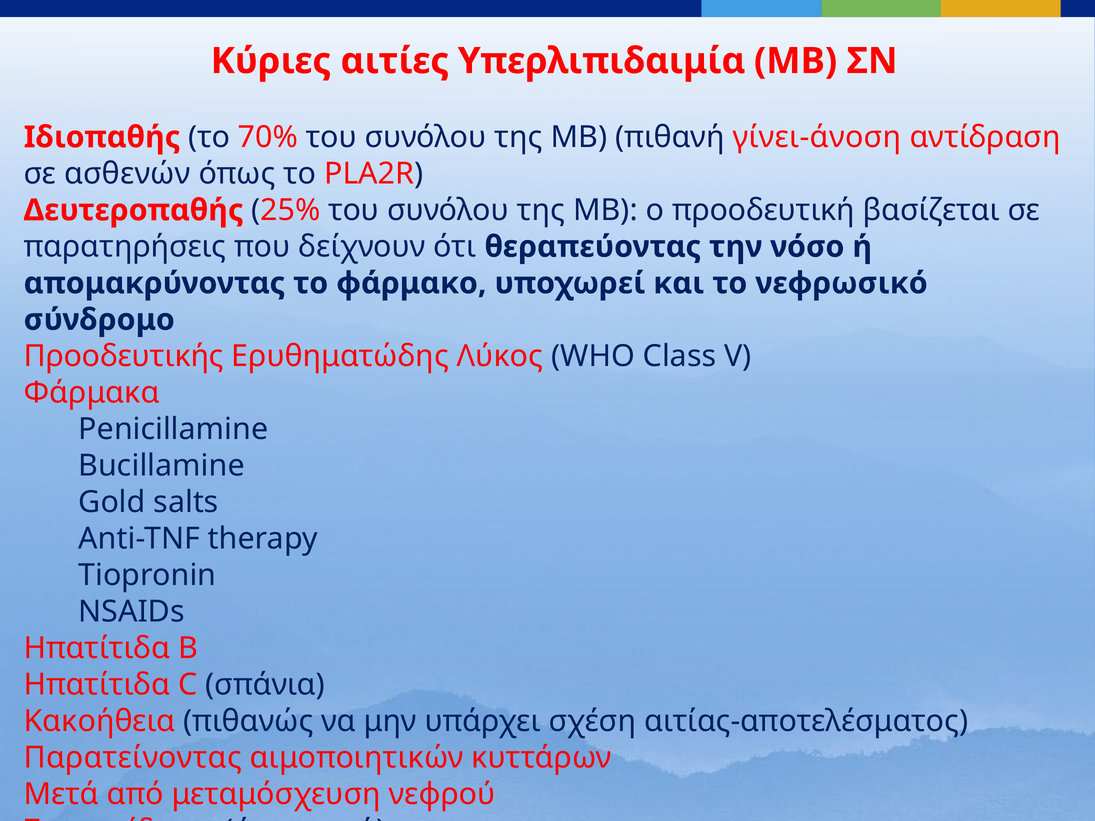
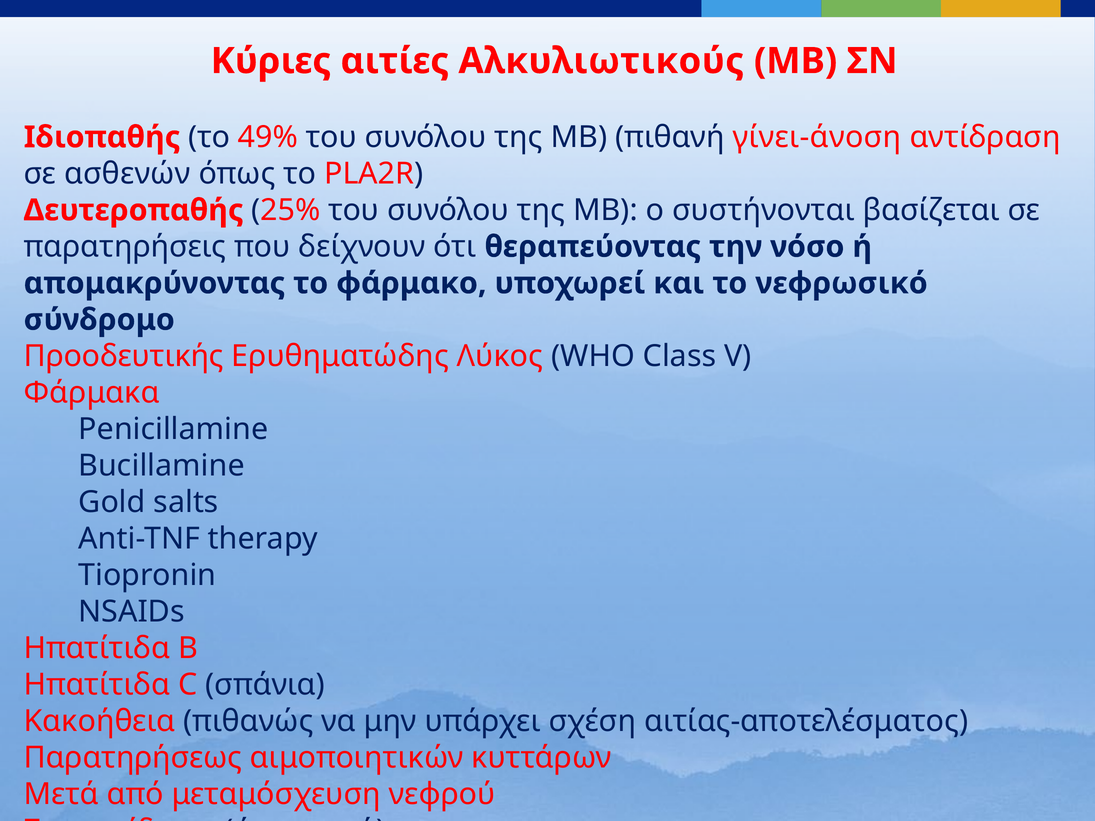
Υπερλιπιδαιμία: Υπερλιπιδαιμία -> Αλκυλιωτικούς
70%: 70% -> 49%
προοδευτική: προοδευτική -> συστήνονται
Παρατείνοντας: Παρατείνοντας -> Παρατηρήσεως
